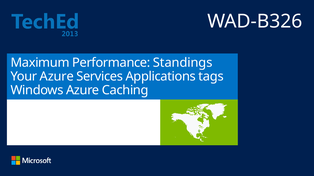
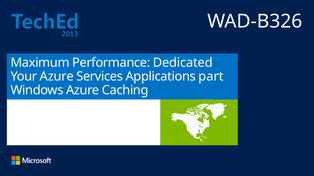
Standings: Standings -> Dedicated
tags: tags -> part
